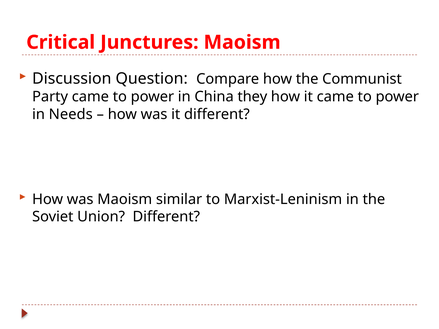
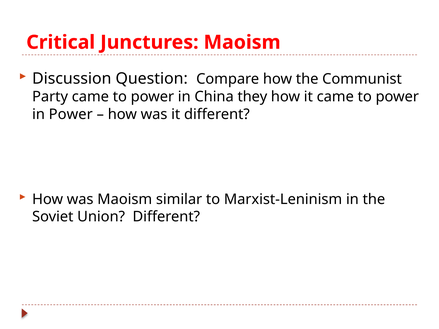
in Needs: Needs -> Power
